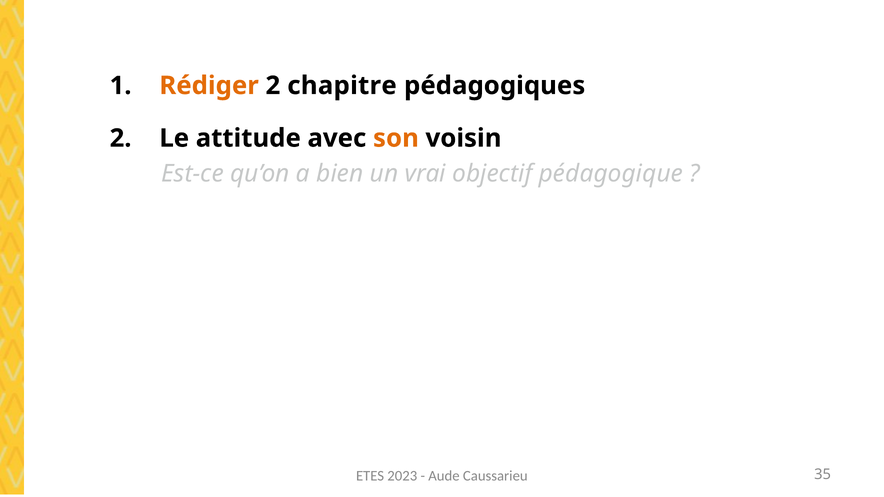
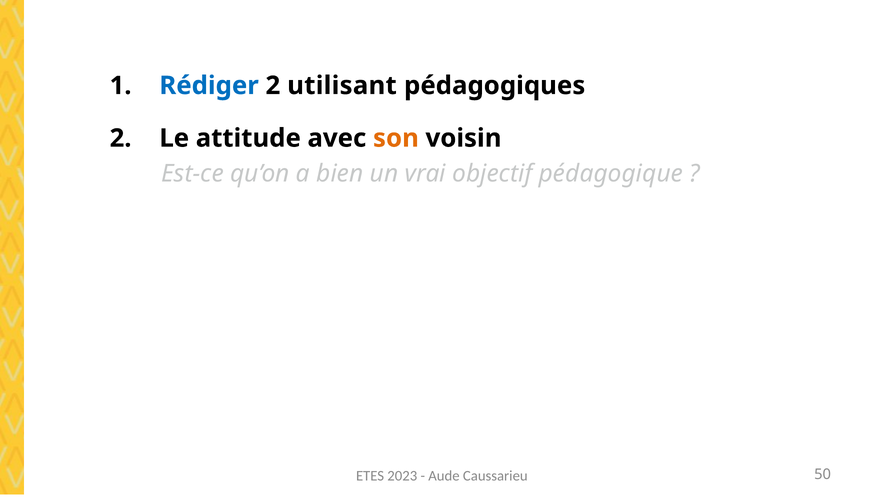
Rédiger colour: orange -> blue
chapitre: chapitre -> utilisant
35: 35 -> 50
